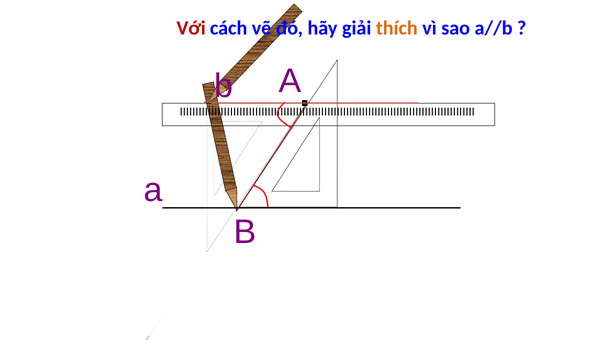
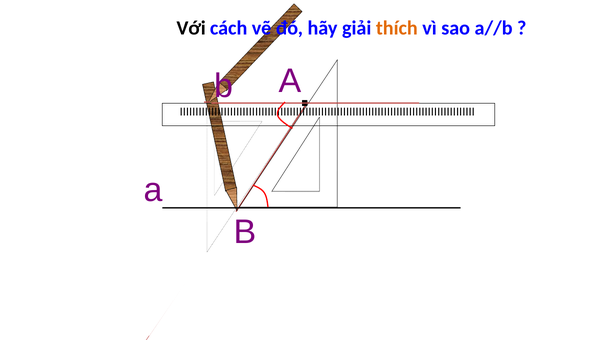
Với colour: red -> black
